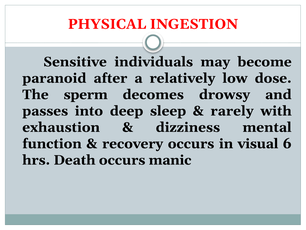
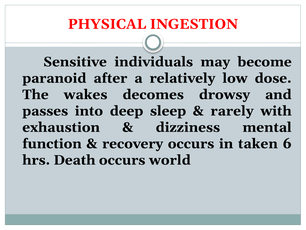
sperm: sperm -> wakes
visual: visual -> taken
manic: manic -> world
